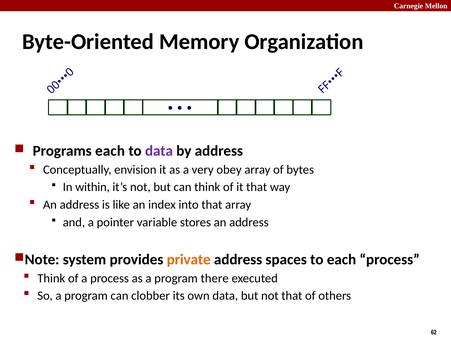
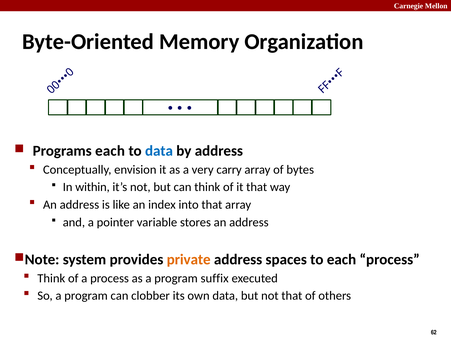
data at (159, 151) colour: purple -> blue
obey: obey -> carry
there: there -> suffix
